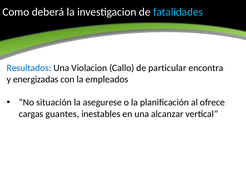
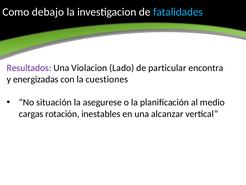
deberá: deberá -> debajo
Resultados colour: blue -> purple
Callo: Callo -> Lado
empleados: empleados -> cuestiones
ofrece: ofrece -> medio
guantes: guantes -> rotación
